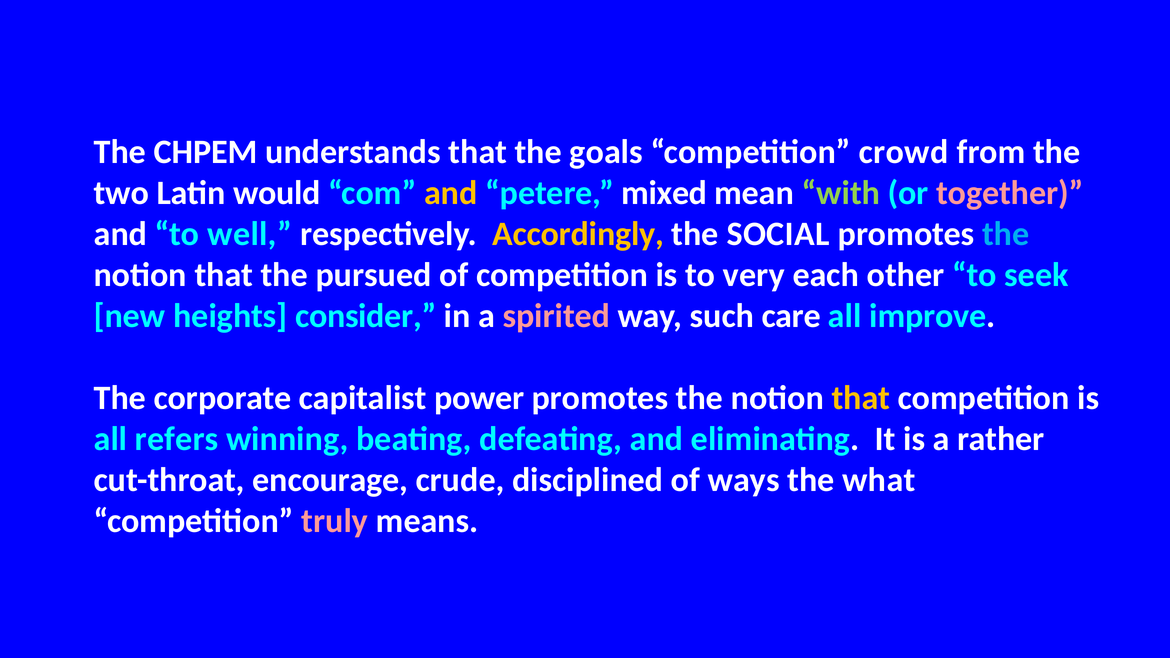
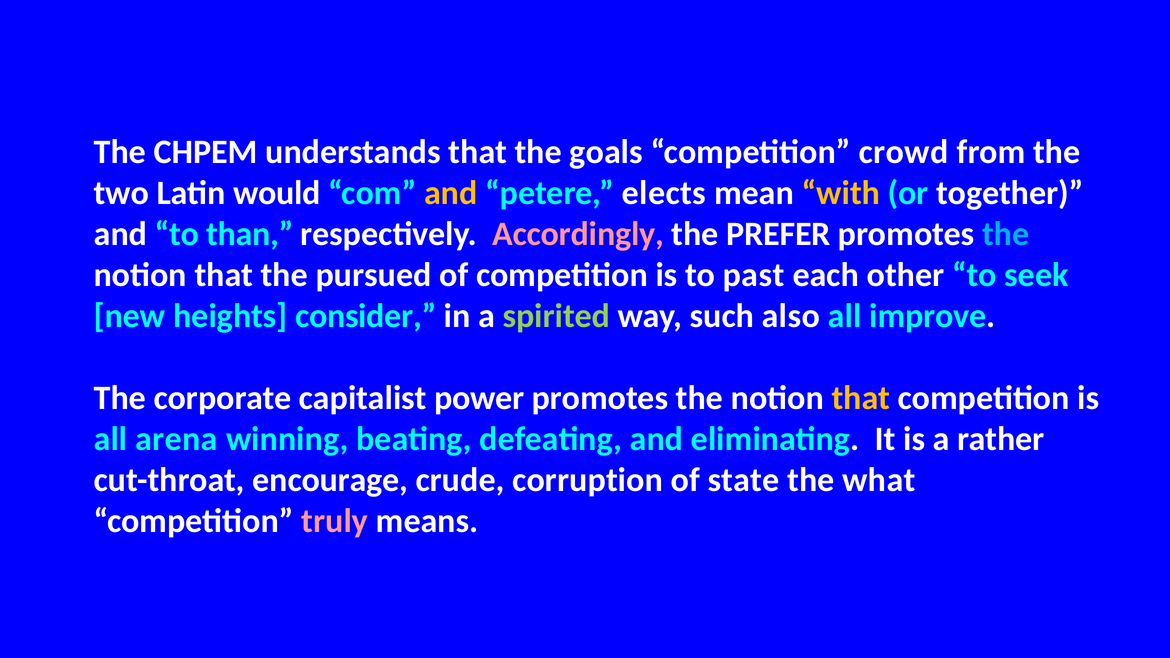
mixed: mixed -> elects
with colour: light green -> yellow
together colour: pink -> white
well: well -> than
Accordingly colour: yellow -> pink
SOCIAL: SOCIAL -> PREFER
very: very -> past
spirited colour: pink -> light green
care: care -> also
refers: refers -> arena
disciplined: disciplined -> corruption
ways: ways -> state
